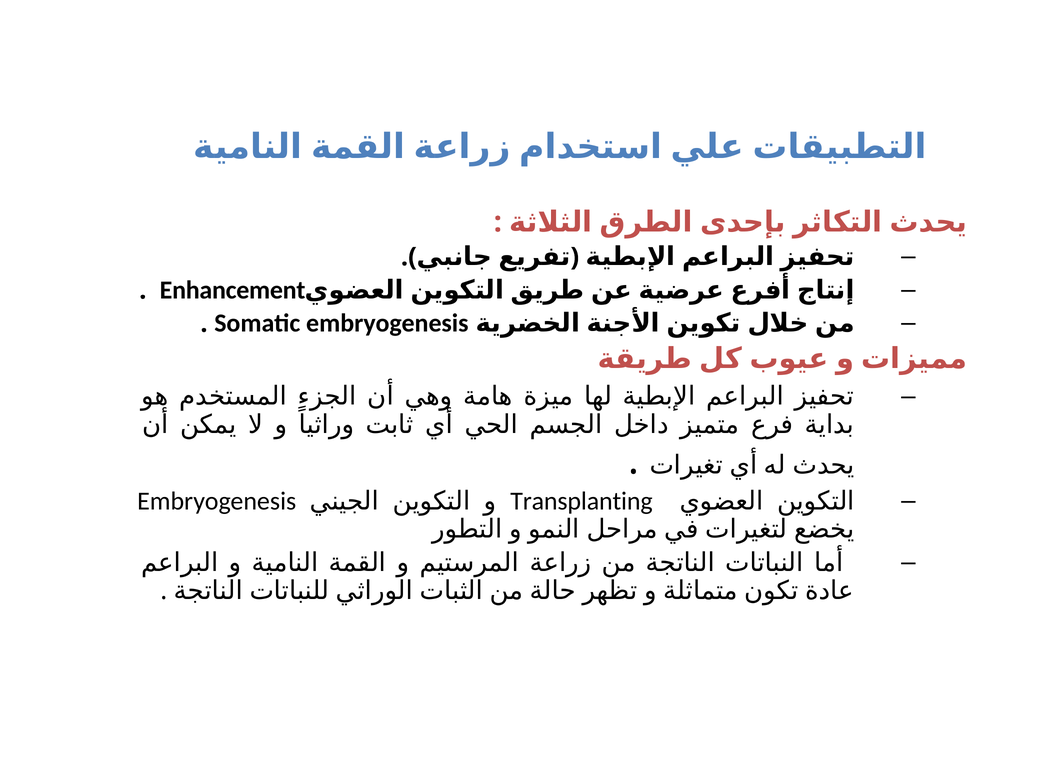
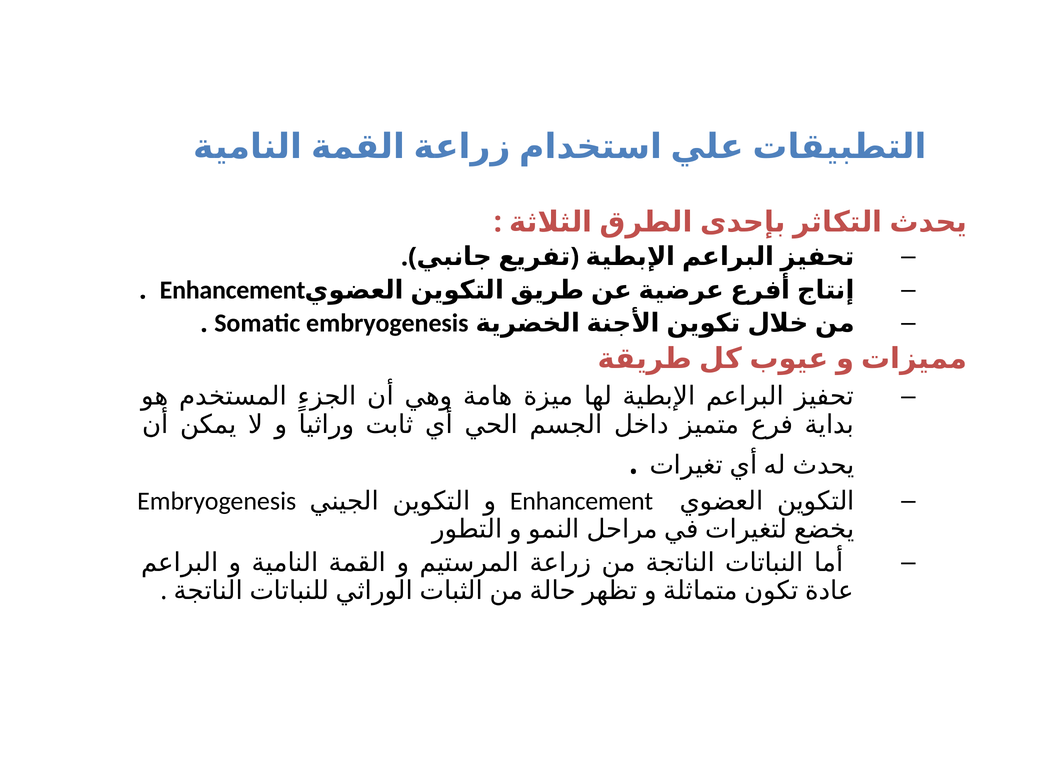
Transplanting at (581, 502): Transplanting -> Enhancement
